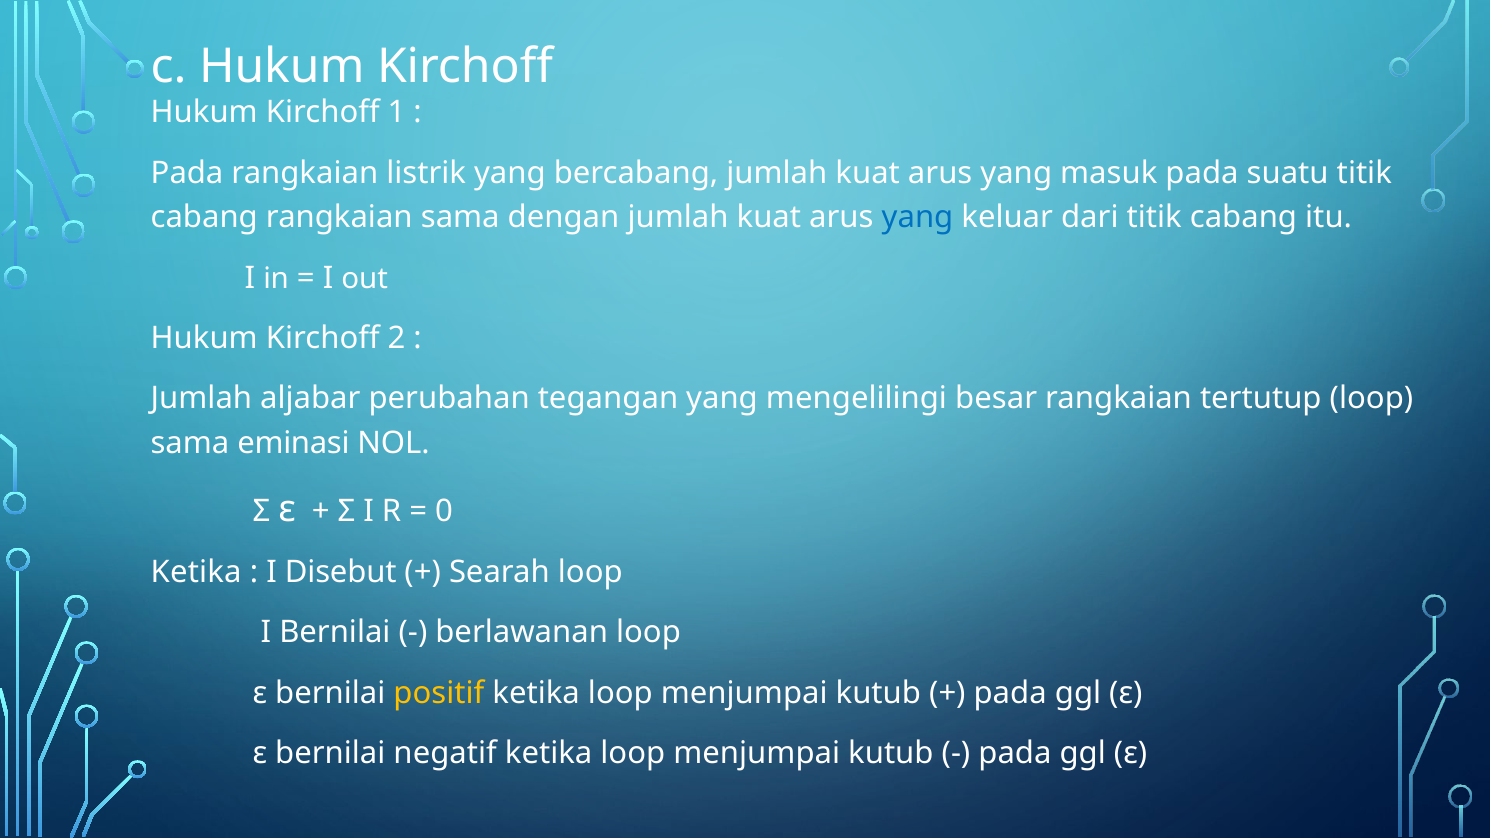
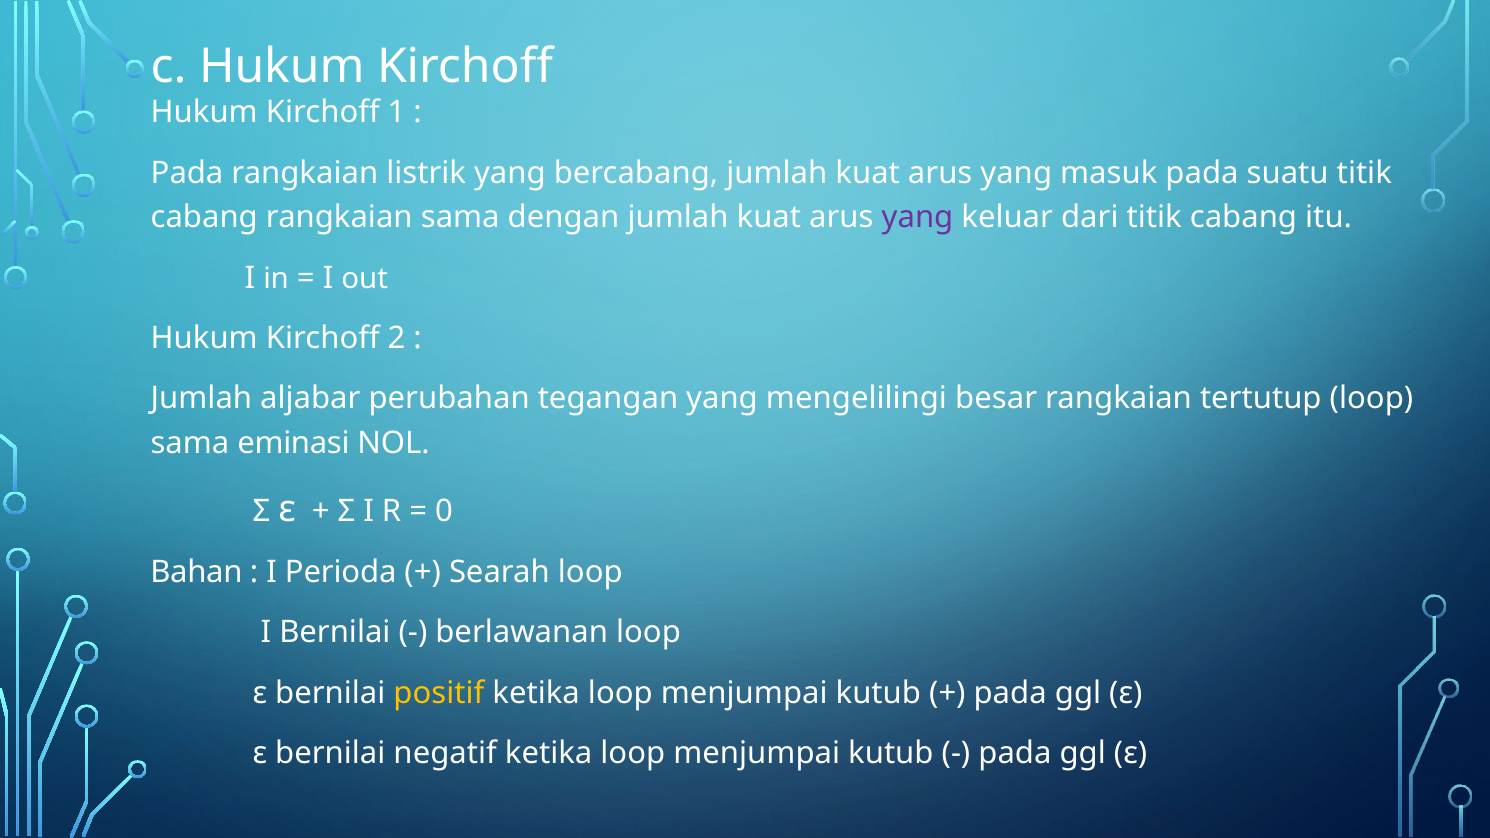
yang at (918, 218) colour: blue -> purple
Ketika at (196, 572): Ketika -> Bahan
Disebut: Disebut -> Perioda
